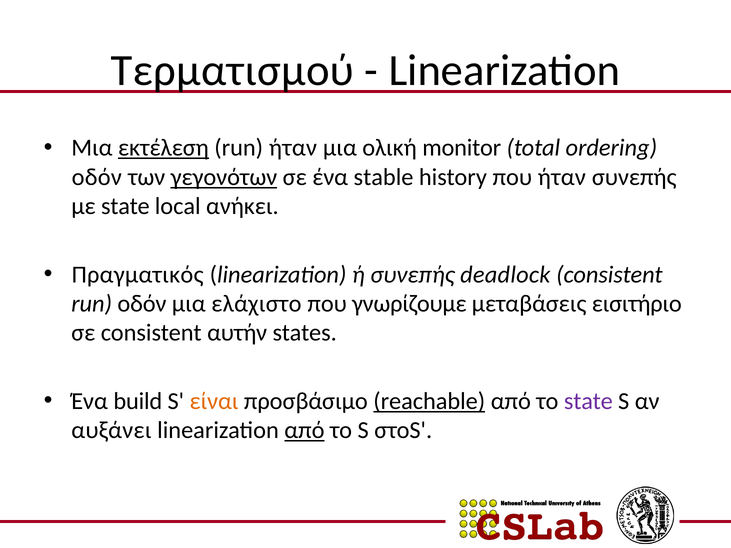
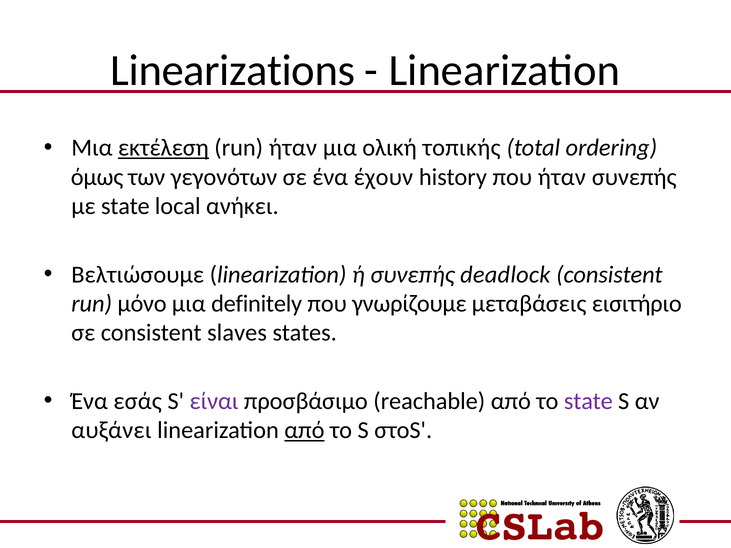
Τερματισμού: Τερματισμού -> Linearizations
monitor: monitor -> τοπικής
οδόν at (97, 177): οδόν -> όμως
γεγονότων underline: present -> none
stable: stable -> έχουν
Πραγματικός: Πραγματικός -> Βελτιώσουμε
run οδόν: οδόν -> μόνο
ελάχιστο: ελάχιστο -> definitely
αυτήν: αυτήν -> slaves
build: build -> εσάς
είναι colour: orange -> purple
reachable underline: present -> none
